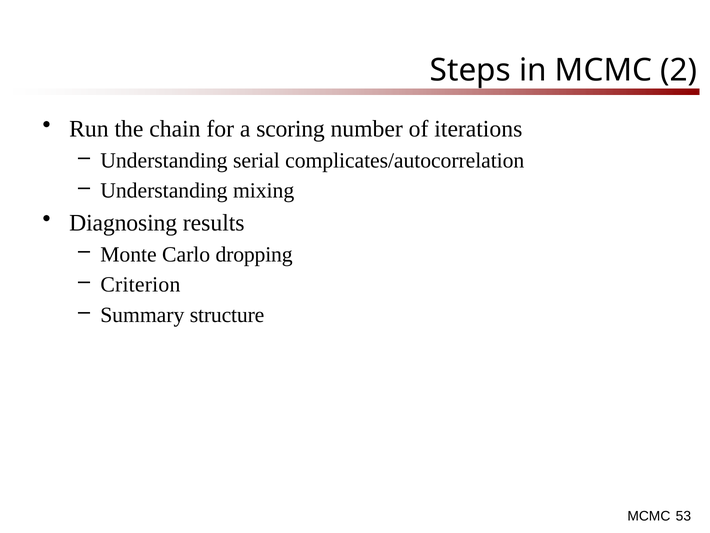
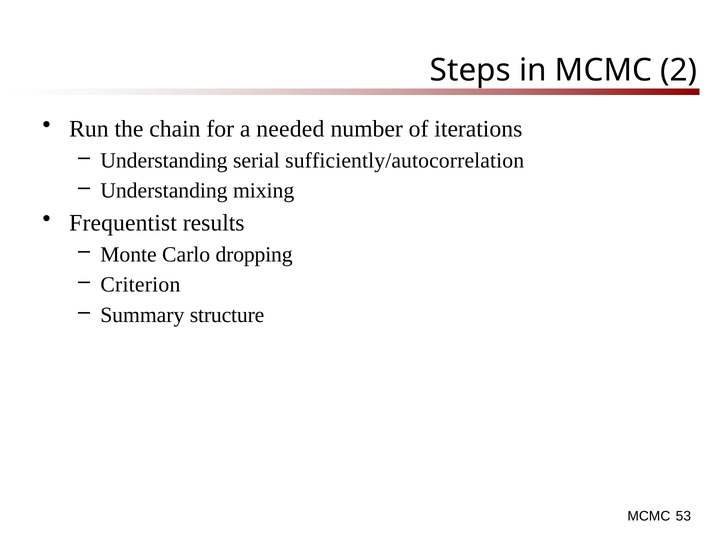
scoring: scoring -> needed
complicates/autocorrelation: complicates/autocorrelation -> sufficiently/autocorrelation
Diagnosing: Diagnosing -> Frequentist
